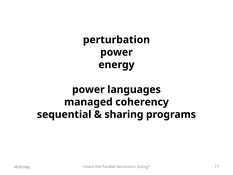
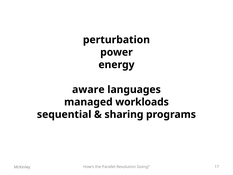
power at (88, 89): power -> aware
coherency: coherency -> workloads
